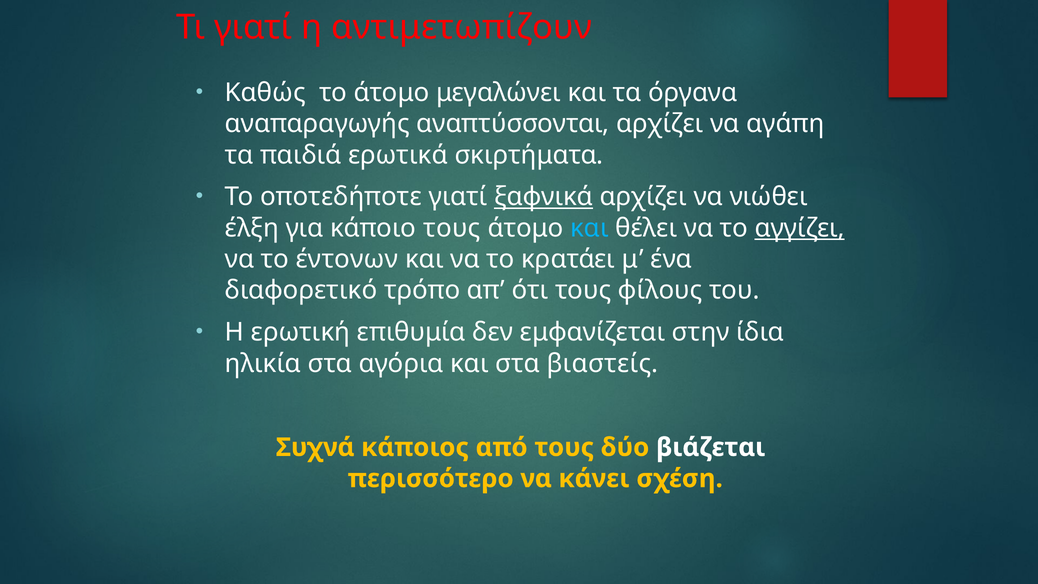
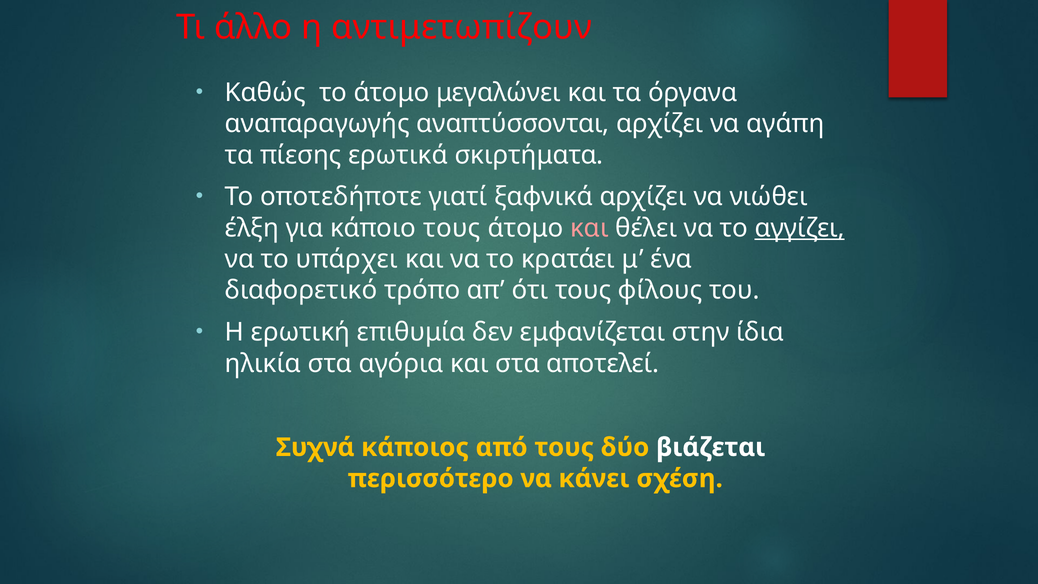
Τι γιατί: γιατί -> άλλο
παιδιά: παιδιά -> πίεσης
ξαφνικά underline: present -> none
και at (589, 228) colour: light blue -> pink
έντονων: έντονων -> υπάρχει
βιαστείς: βιαστείς -> αποτελεί
